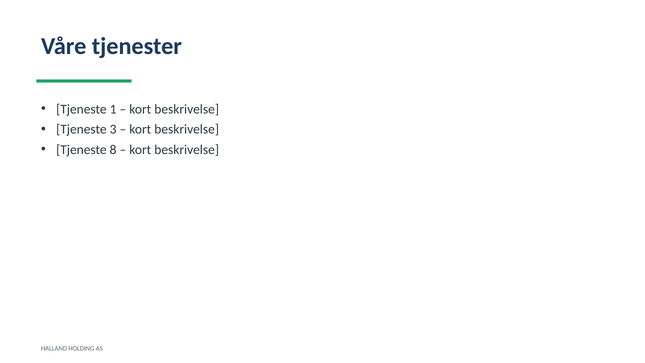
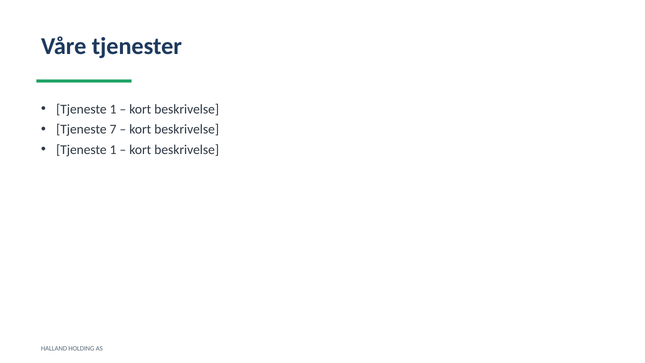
3: 3 -> 7
8 at (113, 150): 8 -> 1
